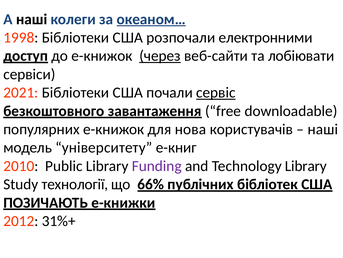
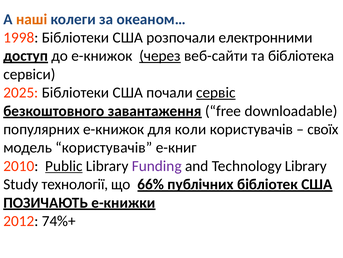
наші at (32, 19) colour: black -> orange
океаном… underline: present -> none
лобіювати: лобіювати -> бібліотека
2021: 2021 -> 2025
нова: нова -> коли
наші at (323, 129): наші -> своїх
модель університету: університету -> користувачів
Public underline: none -> present
31%+: 31%+ -> 74%+
